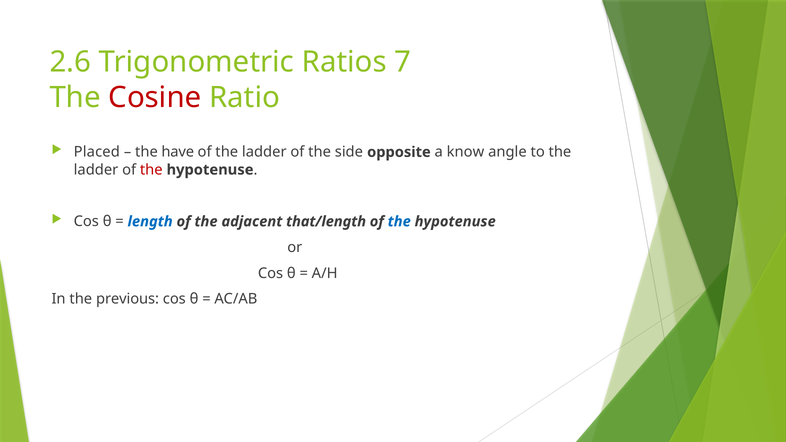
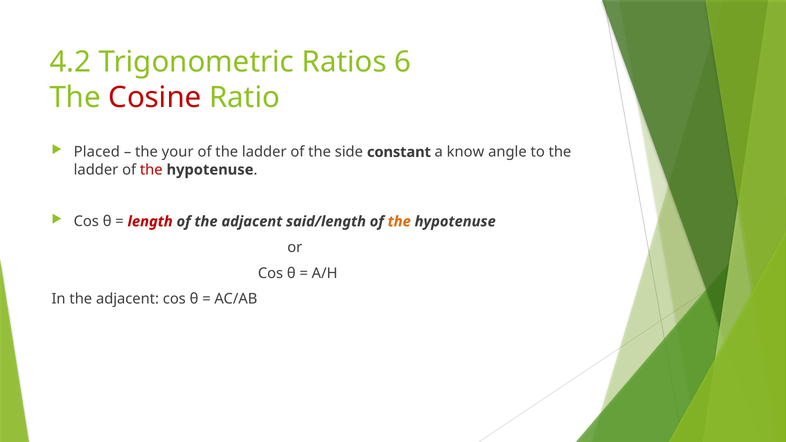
2.6: 2.6 -> 4.2
7: 7 -> 6
have: have -> your
opposite: opposite -> constant
length colour: blue -> red
that/length: that/length -> said/length
the at (399, 222) colour: blue -> orange
In the previous: previous -> adjacent
